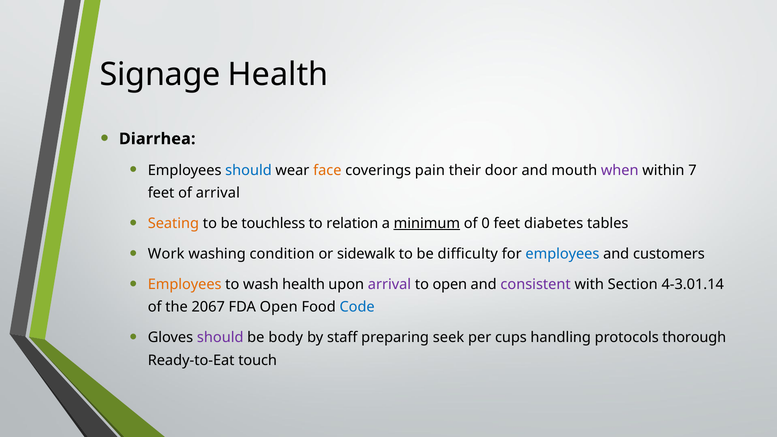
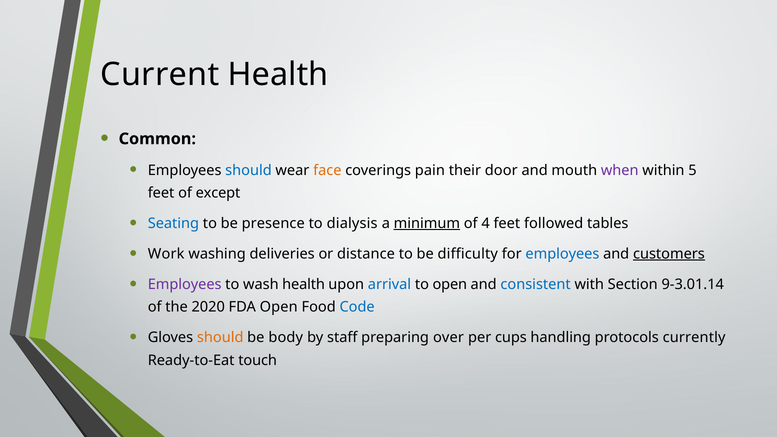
Signage: Signage -> Current
Diarrhea: Diarrhea -> Common
7: 7 -> 5
of arrival: arrival -> except
Seating colour: orange -> blue
touchless: touchless -> presence
relation: relation -> dialysis
0: 0 -> 4
diabetes: diabetes -> followed
condition: condition -> deliveries
sidewalk: sidewalk -> distance
customers underline: none -> present
Employees at (185, 284) colour: orange -> purple
arrival at (389, 284) colour: purple -> blue
consistent colour: purple -> blue
4-3.01.14: 4-3.01.14 -> 9-3.01.14
2067: 2067 -> 2020
should at (220, 338) colour: purple -> orange
seek: seek -> over
thorough: thorough -> currently
